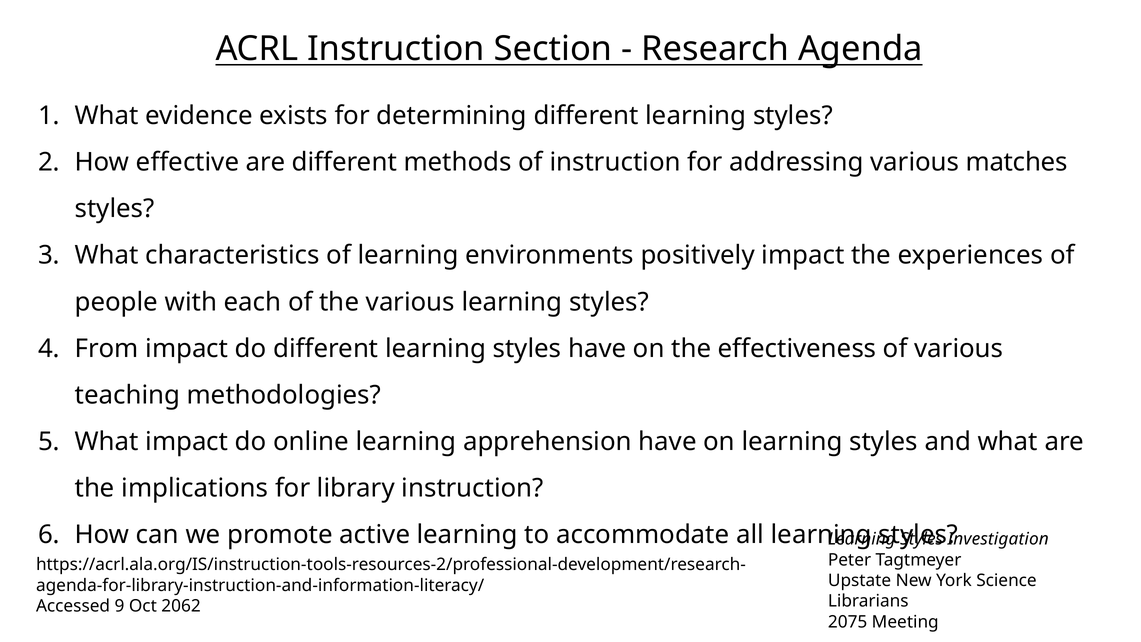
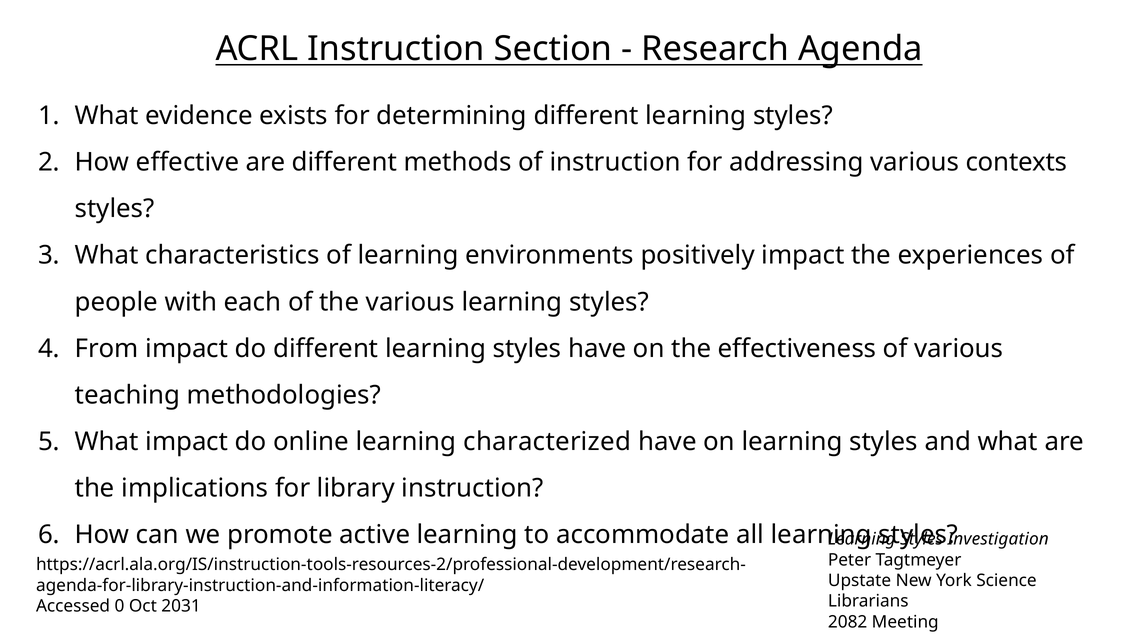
matches: matches -> contexts
apprehension: apprehension -> characterized
9: 9 -> 0
2062: 2062 -> 2031
2075: 2075 -> 2082
